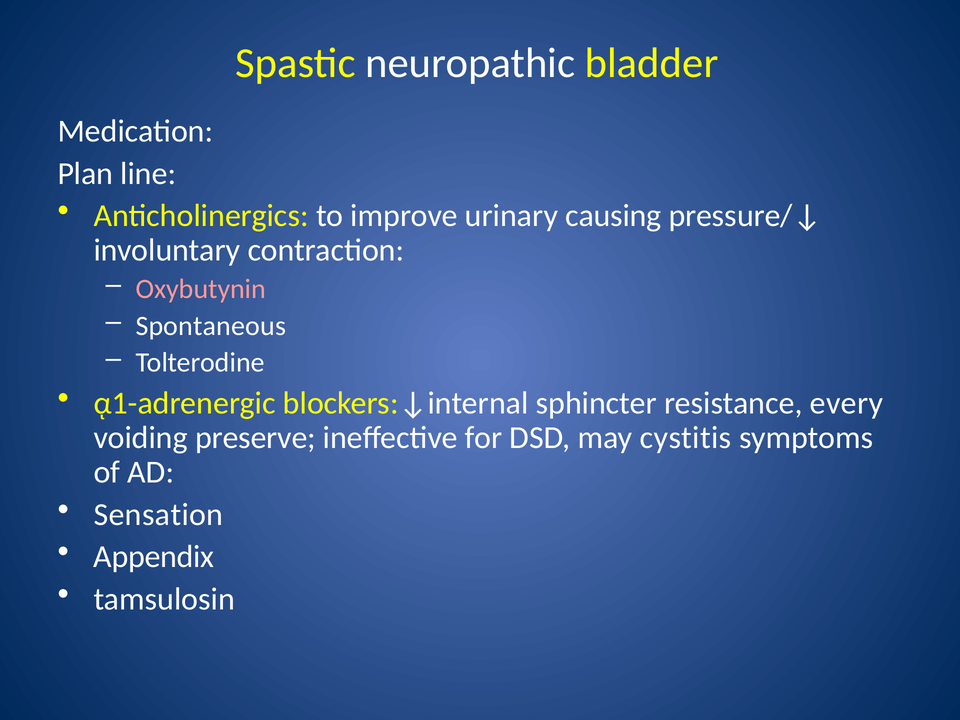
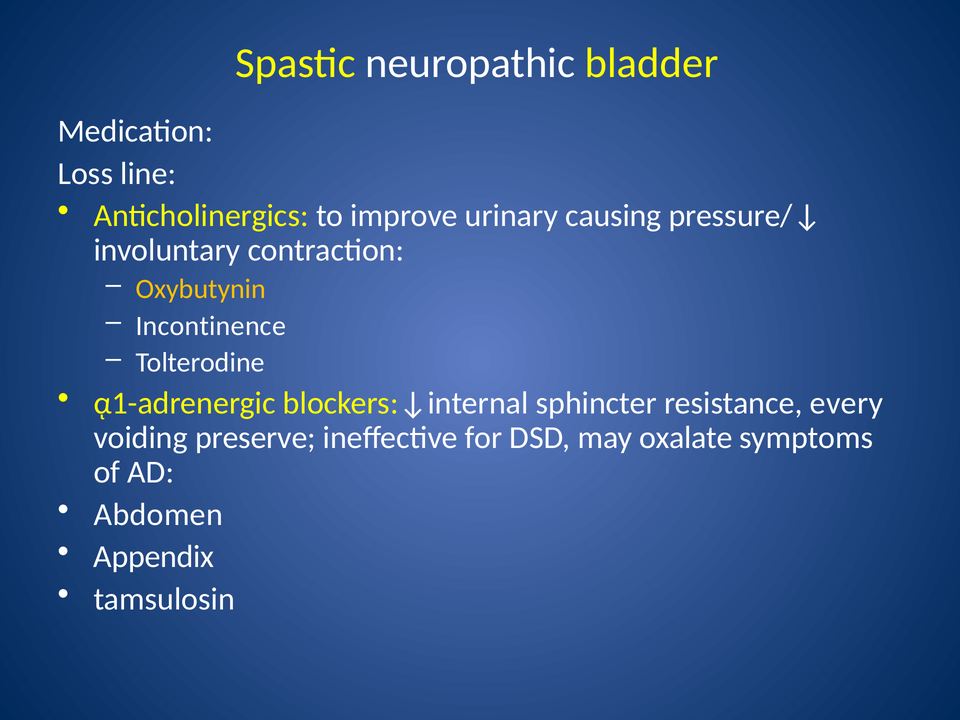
Plan: Plan -> Loss
Oxybutynin colour: pink -> yellow
Spontaneous: Spontaneous -> Incontinence
cystitis: cystitis -> oxalate
Sensation: Sensation -> Abdomen
